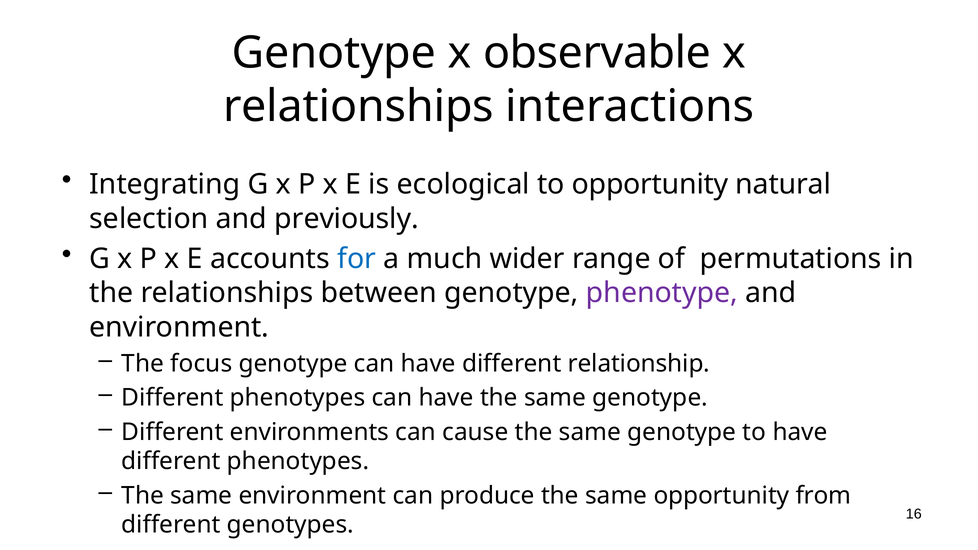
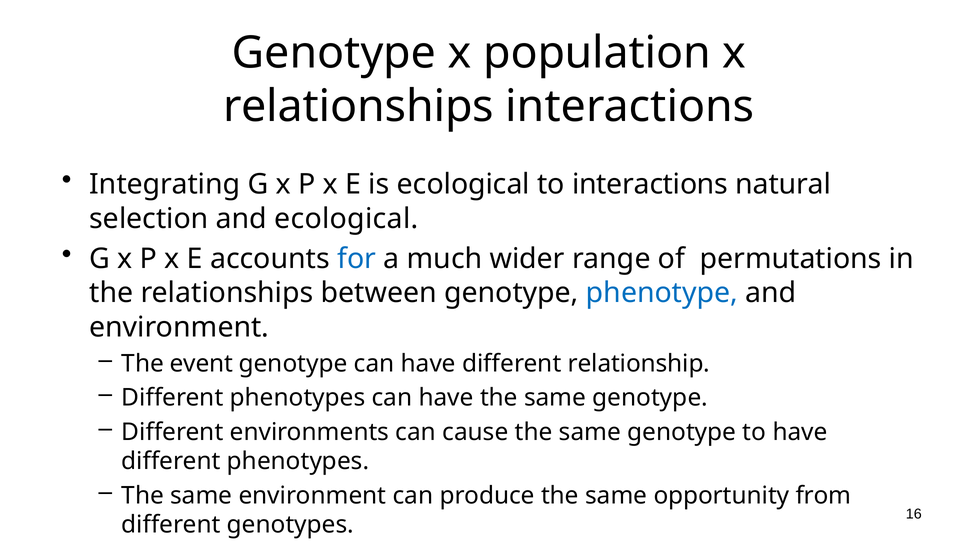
observable: observable -> population
to opportunity: opportunity -> interactions
and previously: previously -> ecological
phenotype colour: purple -> blue
focus: focus -> event
